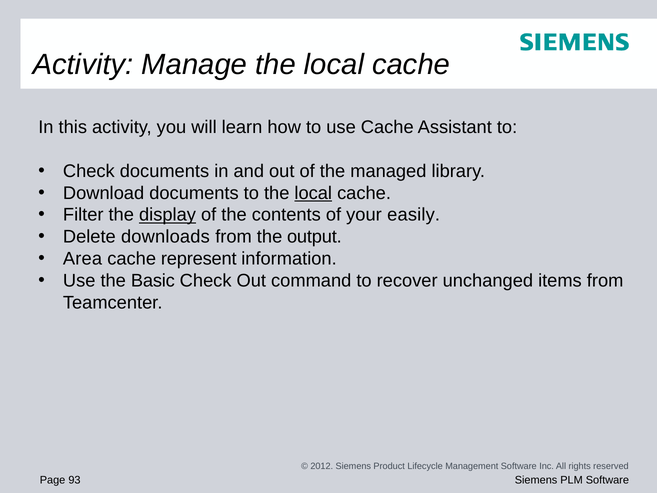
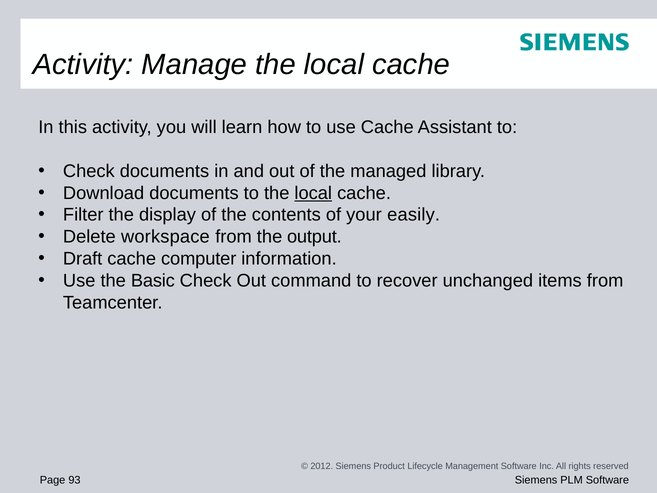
display underline: present -> none
downloads: downloads -> workspace
Area: Area -> Draft
represent: represent -> computer
